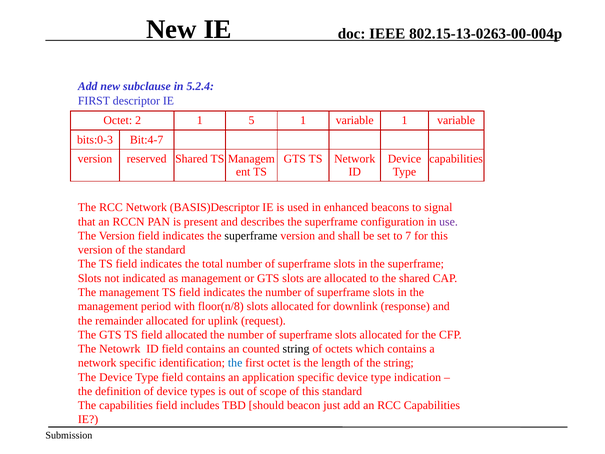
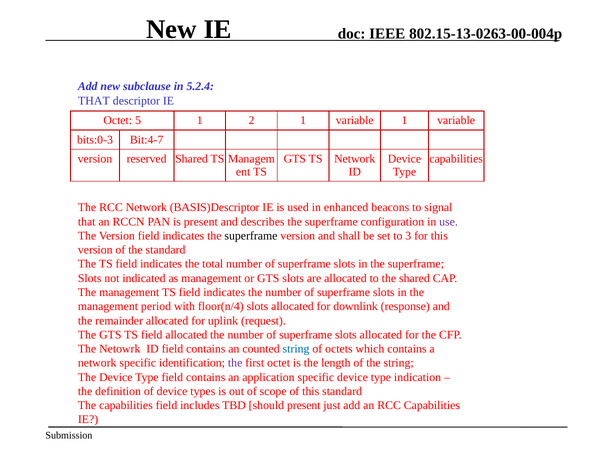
FIRST at (94, 101): FIRST -> THAT
2: 2 -> 5
5: 5 -> 2
7: 7 -> 3
floor(n/8: floor(n/8 -> floor(n/4
string at (296, 349) colour: black -> blue
the at (235, 363) colour: blue -> purple
should beacon: beacon -> present
